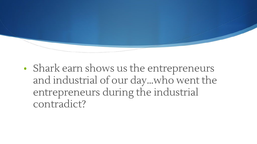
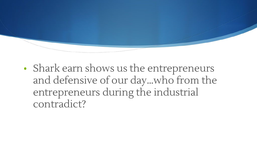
and industrial: industrial -> defensive
went: went -> from
